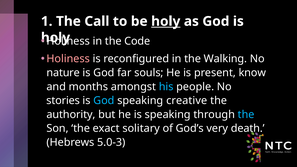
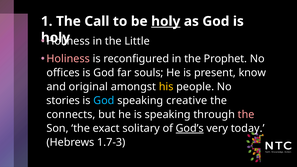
Code: Code -> Little
Walking: Walking -> Prophet
nature: nature -> offices
months: months -> original
his colour: light blue -> yellow
authority: authority -> connects
the at (246, 114) colour: light blue -> pink
God’s underline: none -> present
death: death -> today
5.0-3: 5.0-3 -> 1.7-3
